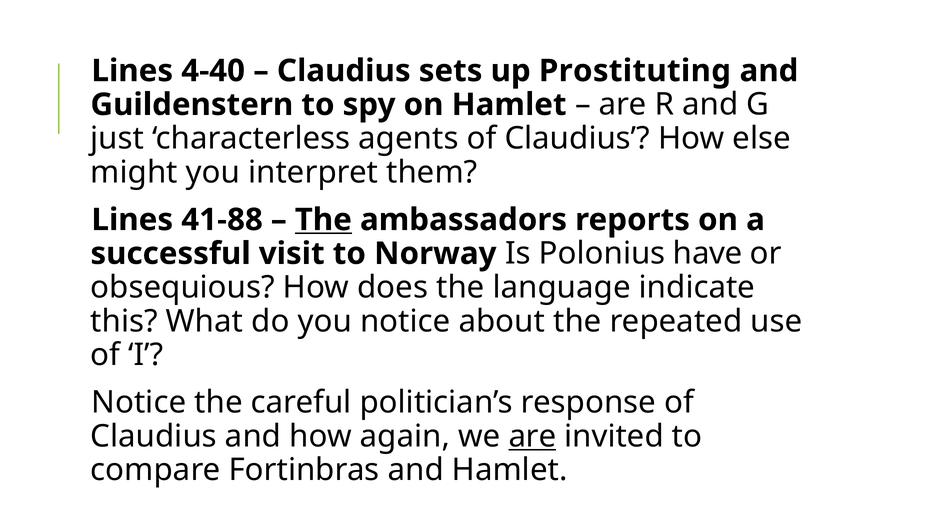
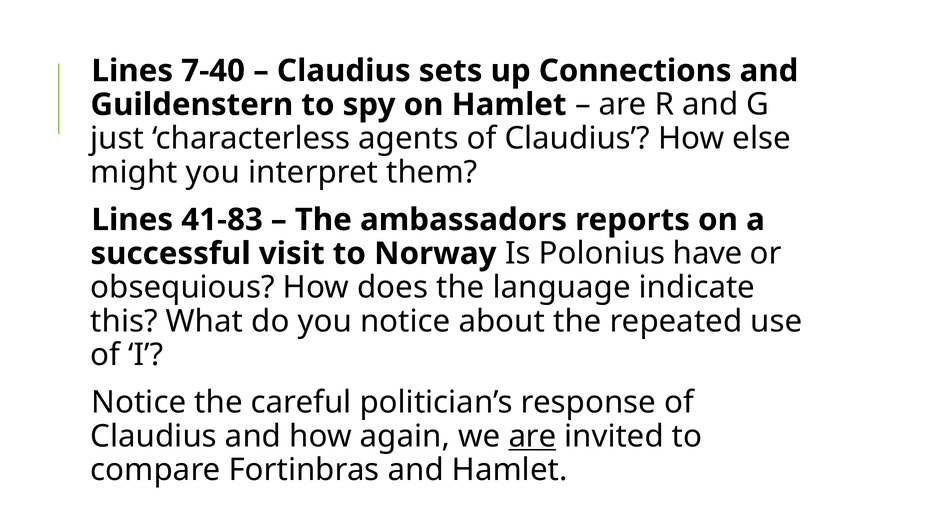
4-40: 4-40 -> 7-40
Prostituting: Prostituting -> Connections
41-88: 41-88 -> 41-83
The at (323, 220) underline: present -> none
